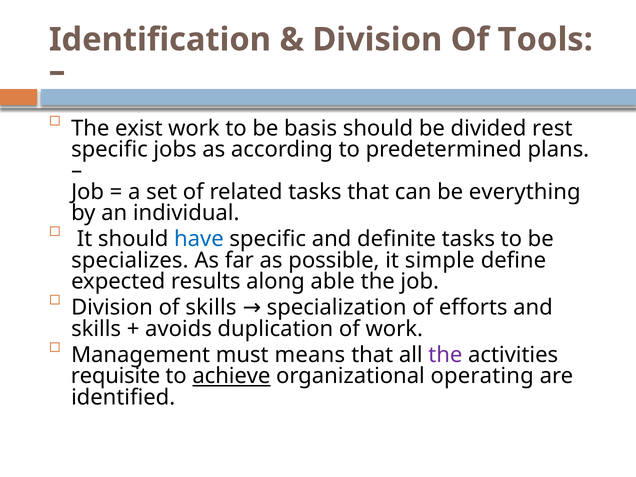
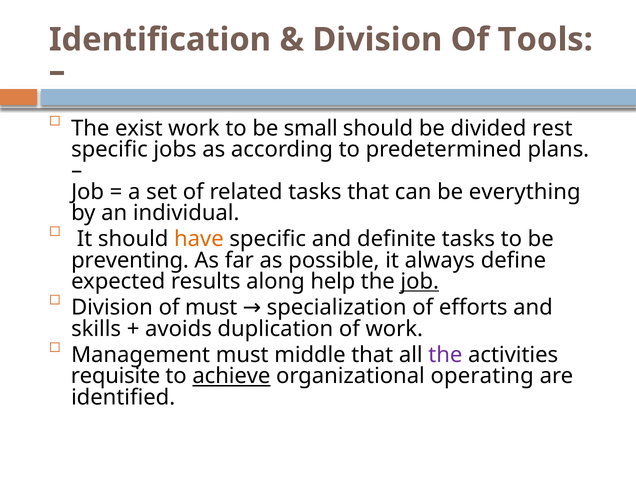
basis: basis -> small
have colour: blue -> orange
specializes: specializes -> preventing
simple: simple -> always
able: able -> help
job at (420, 282) underline: none -> present
of skills: skills -> must
means: means -> middle
